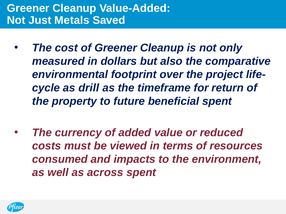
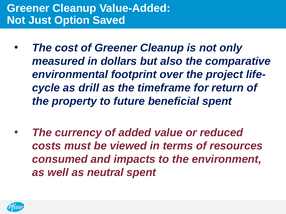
Metals: Metals -> Option
across: across -> neutral
